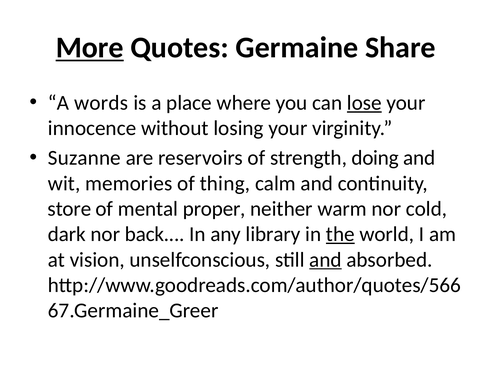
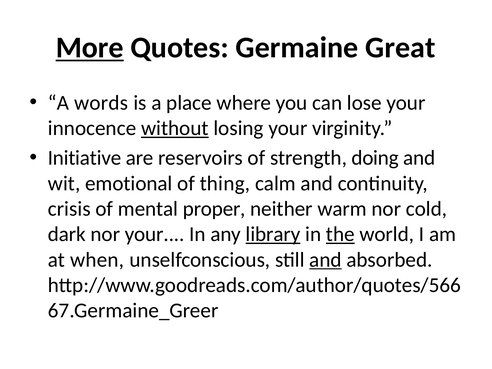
Share: Share -> Great
lose underline: present -> none
without underline: none -> present
Suzanne: Suzanne -> Initiative
memories: memories -> emotional
store: store -> crisis
nor back: back -> your
library underline: none -> present
vision: vision -> when
